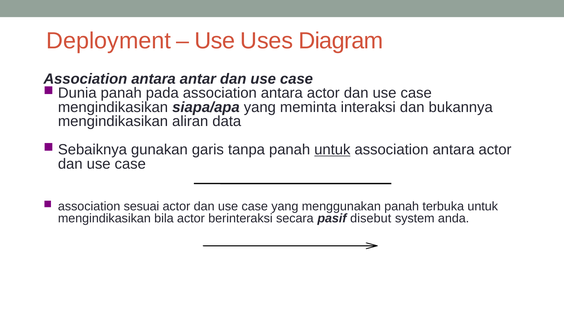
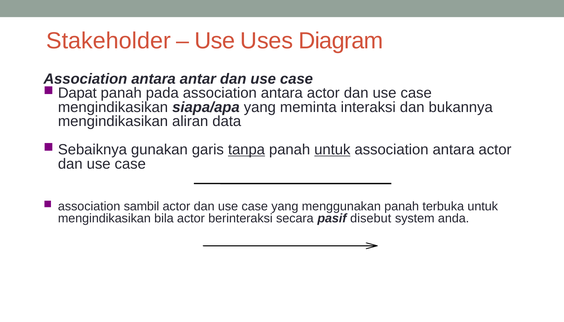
Deployment: Deployment -> Stakeholder
Dunia: Dunia -> Dapat
tanpa underline: none -> present
sesuai: sesuai -> sambil
